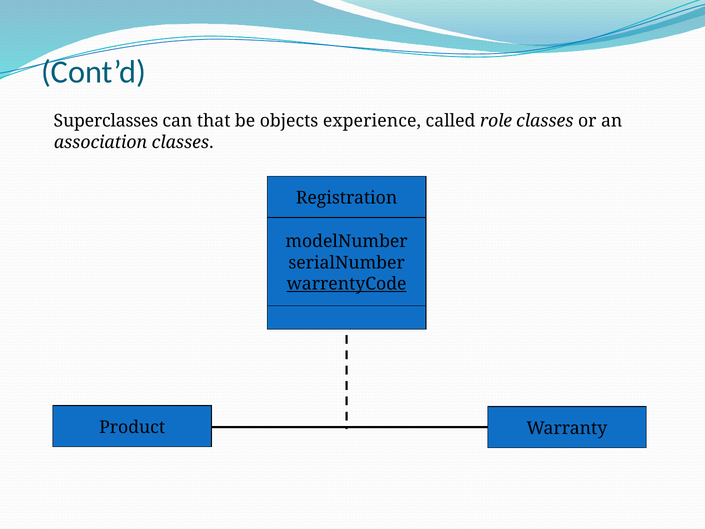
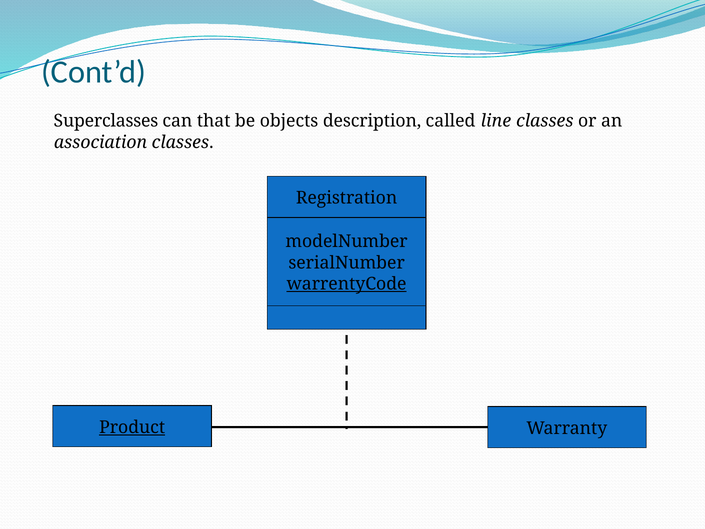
experience: experience -> description
role: role -> line
Product underline: none -> present
